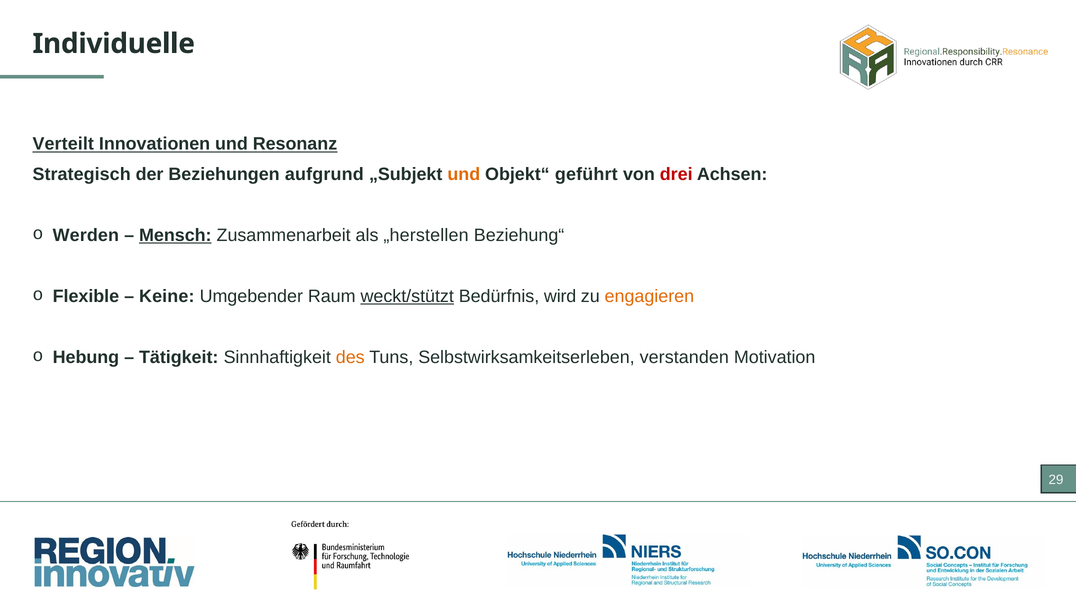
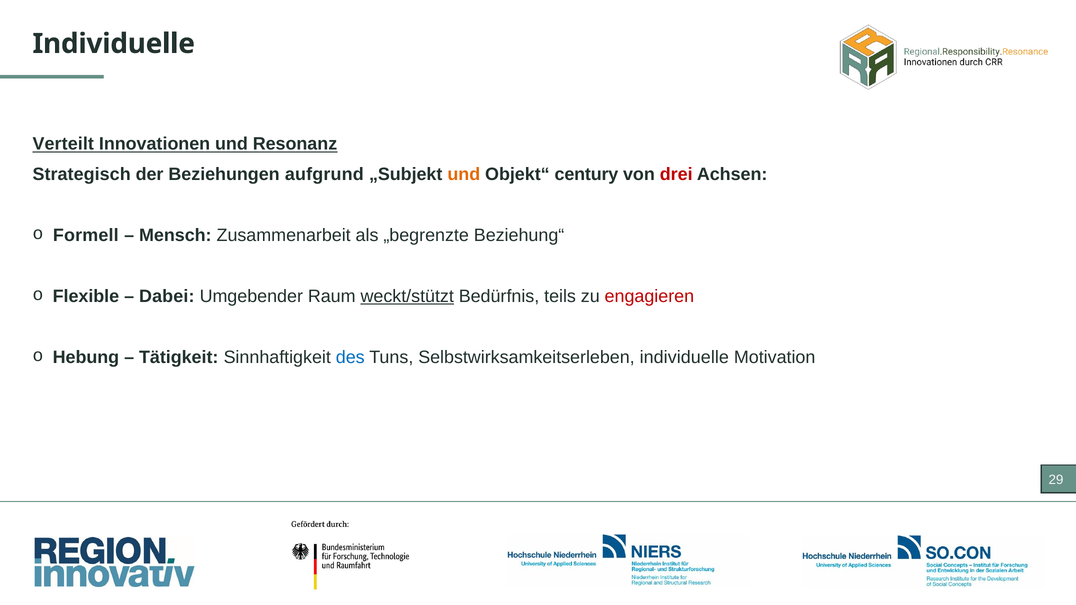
geführt: geführt -> century
Werden: Werden -> Formell
Mensch underline: present -> none
„herstellen: „herstellen -> „begrenzte
Keine: Keine -> Dabei
wird: wird -> teils
engagieren colour: orange -> red
des colour: orange -> blue
Selbstwirksamkeitserleben verstanden: verstanden -> individuelle
